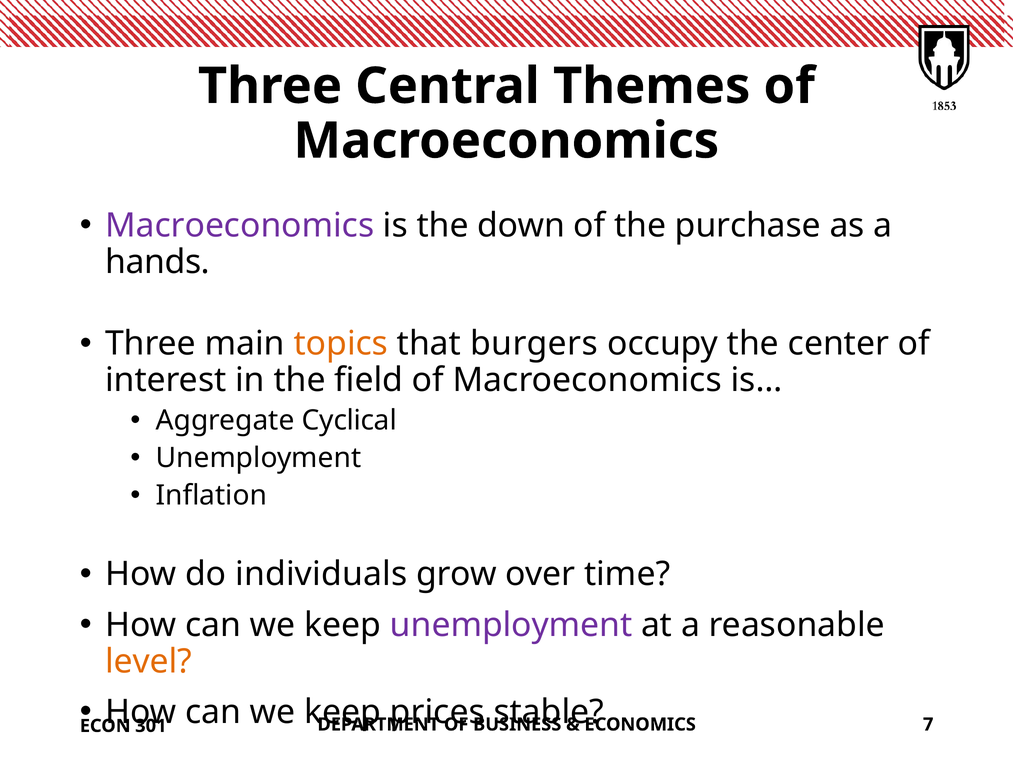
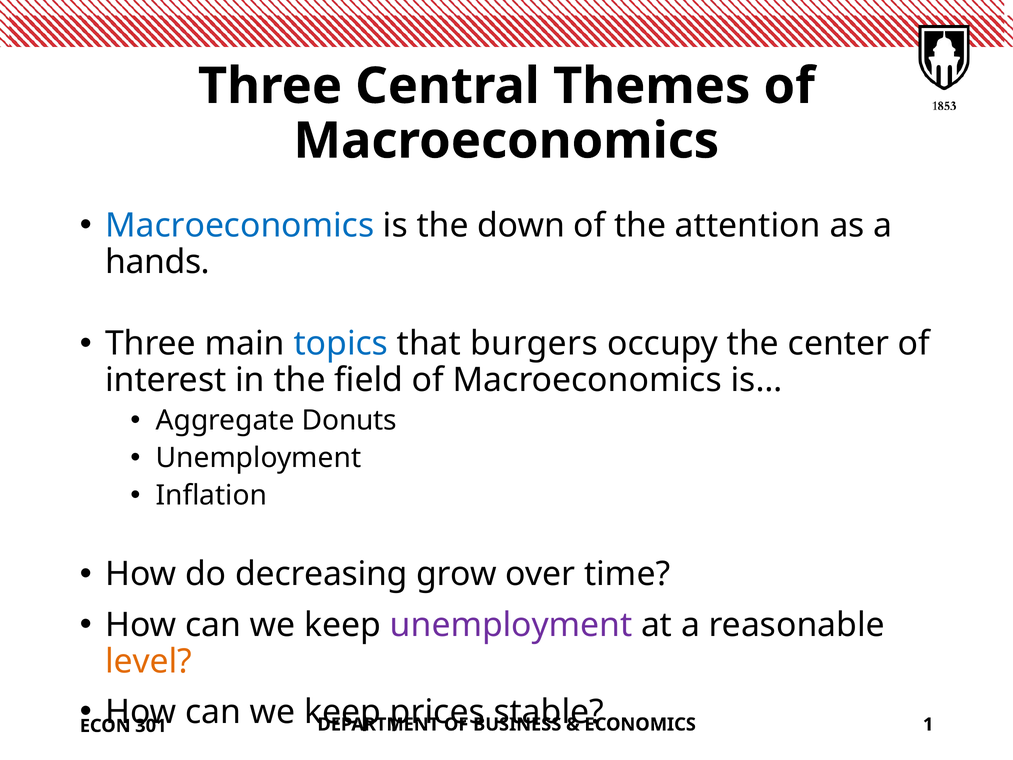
Macroeconomics at (240, 225) colour: purple -> blue
purchase: purchase -> attention
topics colour: orange -> blue
Cyclical: Cyclical -> Donuts
individuals: individuals -> decreasing
7: 7 -> 1
